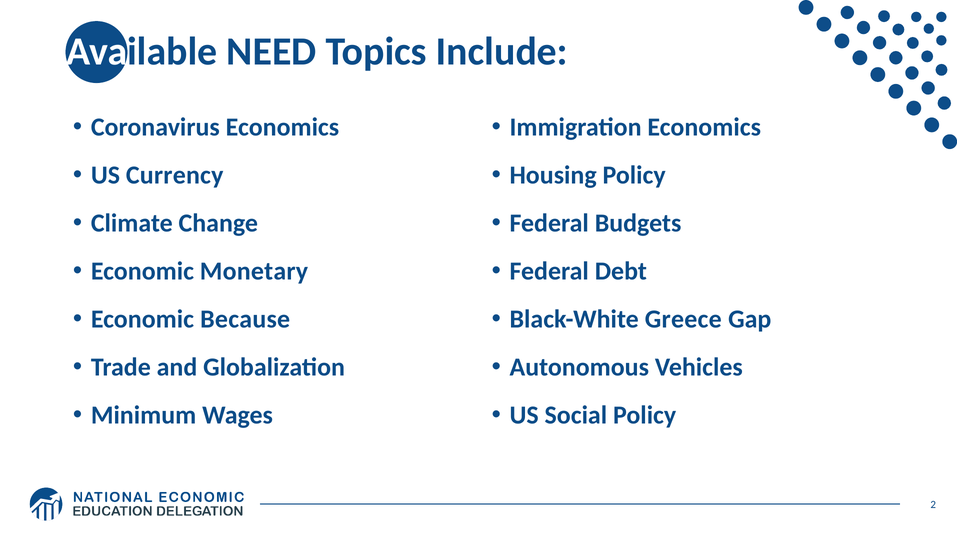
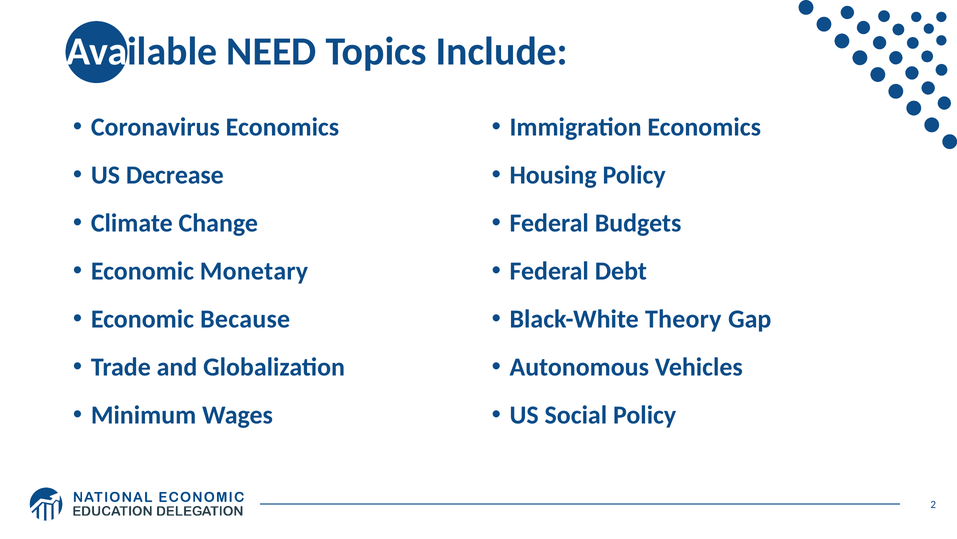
Currency: Currency -> Decrease
Greece: Greece -> Theory
